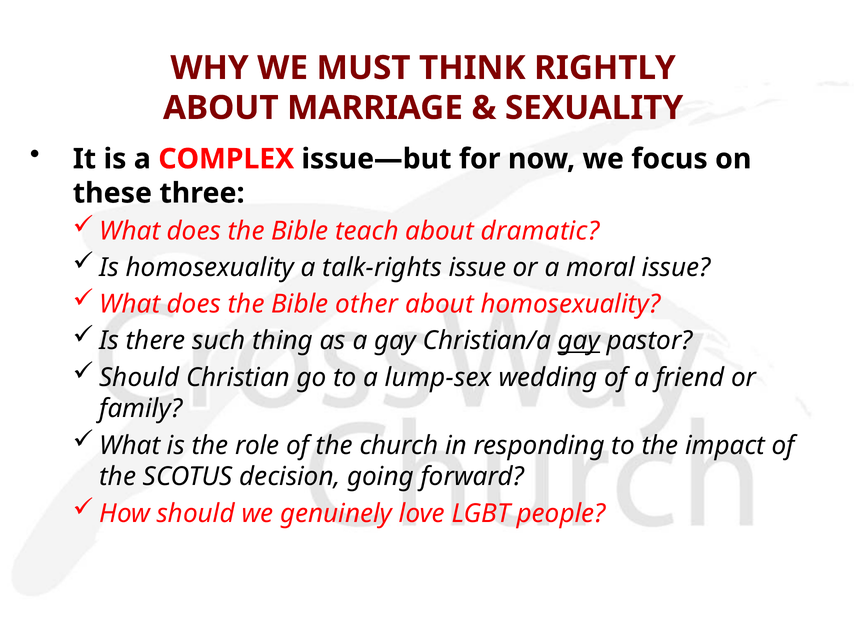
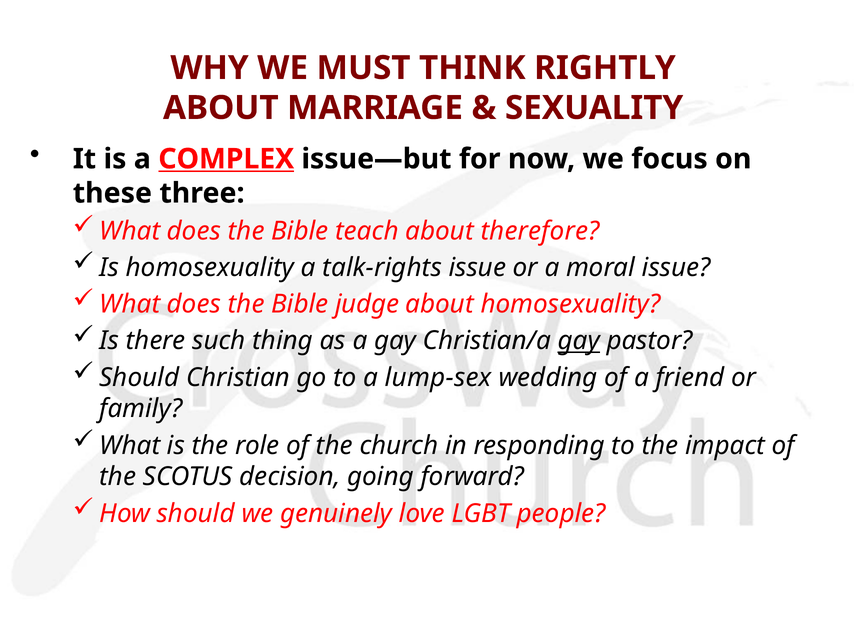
COMPLEX underline: none -> present
dramatic: dramatic -> therefore
other: other -> judge
